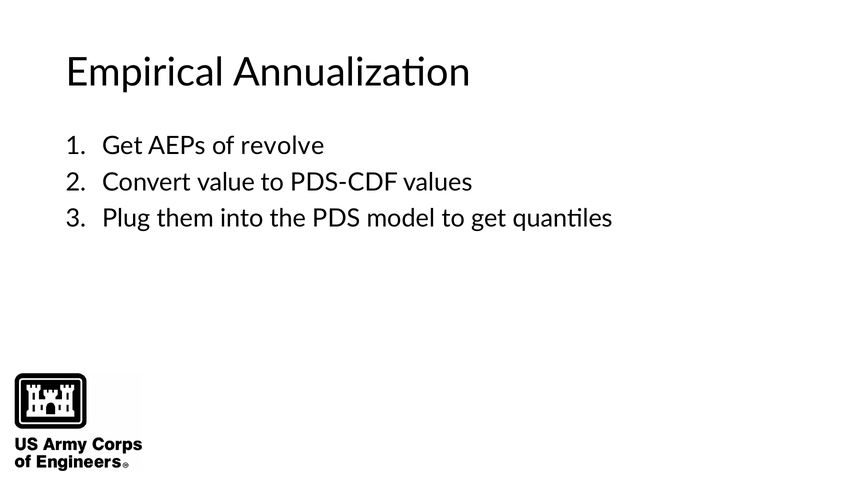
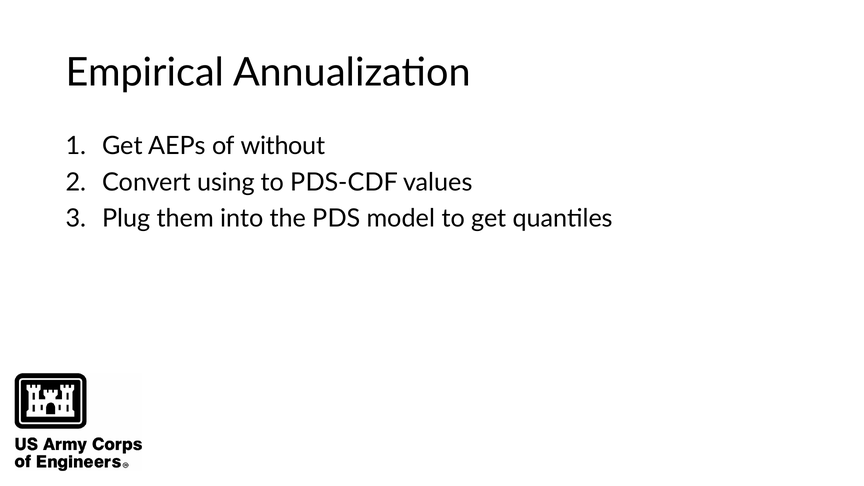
revolve: revolve -> without
value: value -> using
